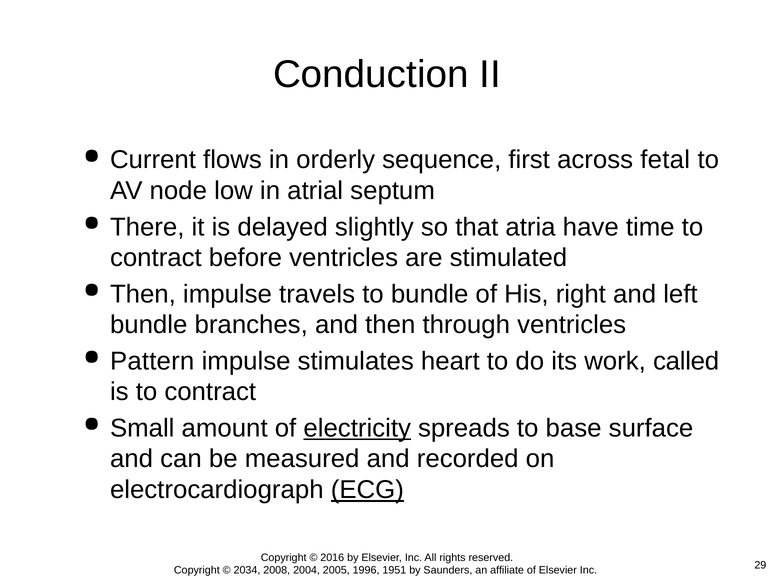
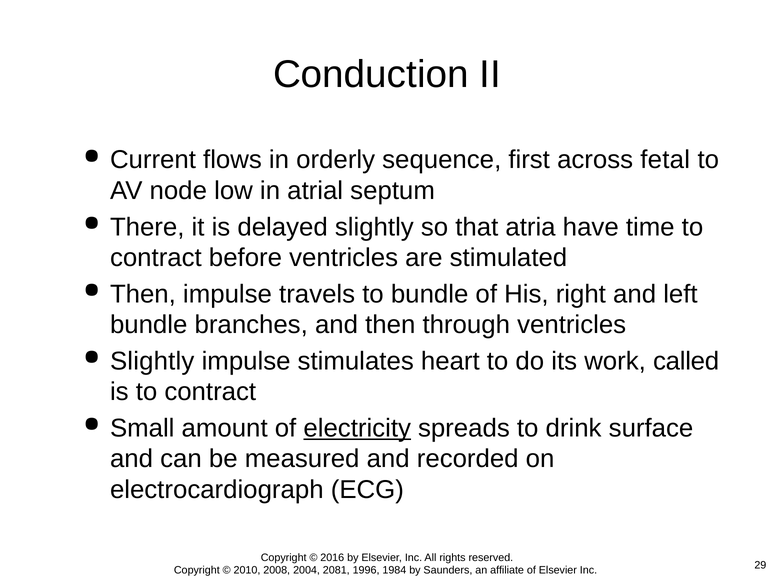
Pattern at (152, 361): Pattern -> Slightly
base: base -> drink
ECG underline: present -> none
2034: 2034 -> 2010
2005: 2005 -> 2081
1951: 1951 -> 1984
